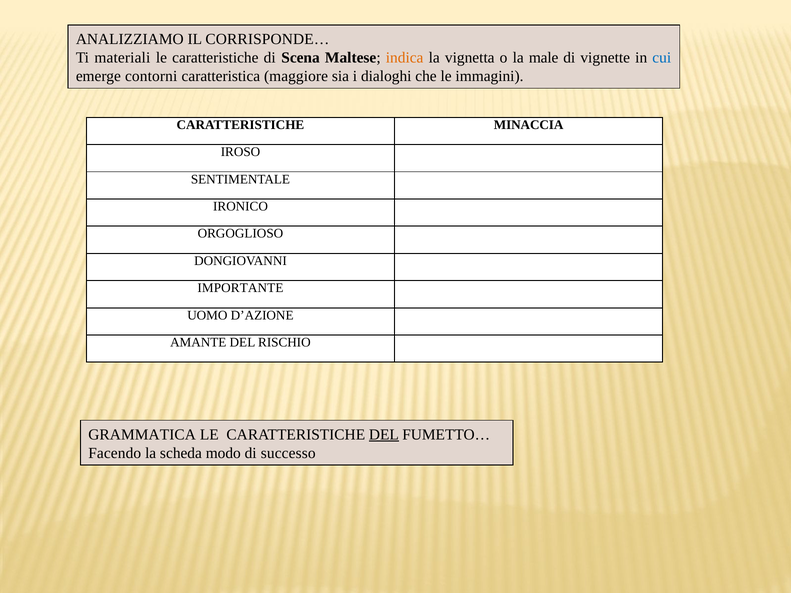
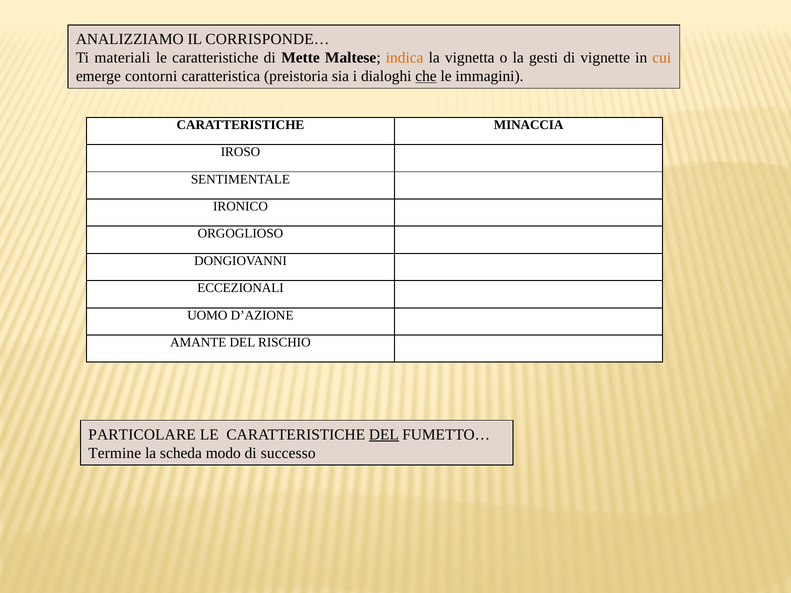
Scena: Scena -> Mette
male: male -> gesti
cui colour: blue -> orange
maggiore: maggiore -> preistoria
che underline: none -> present
IMPORTANTE: IMPORTANTE -> ECCEZIONALI
GRAMMATICA: GRAMMATICA -> PARTICOLARE
Facendo: Facendo -> Termine
